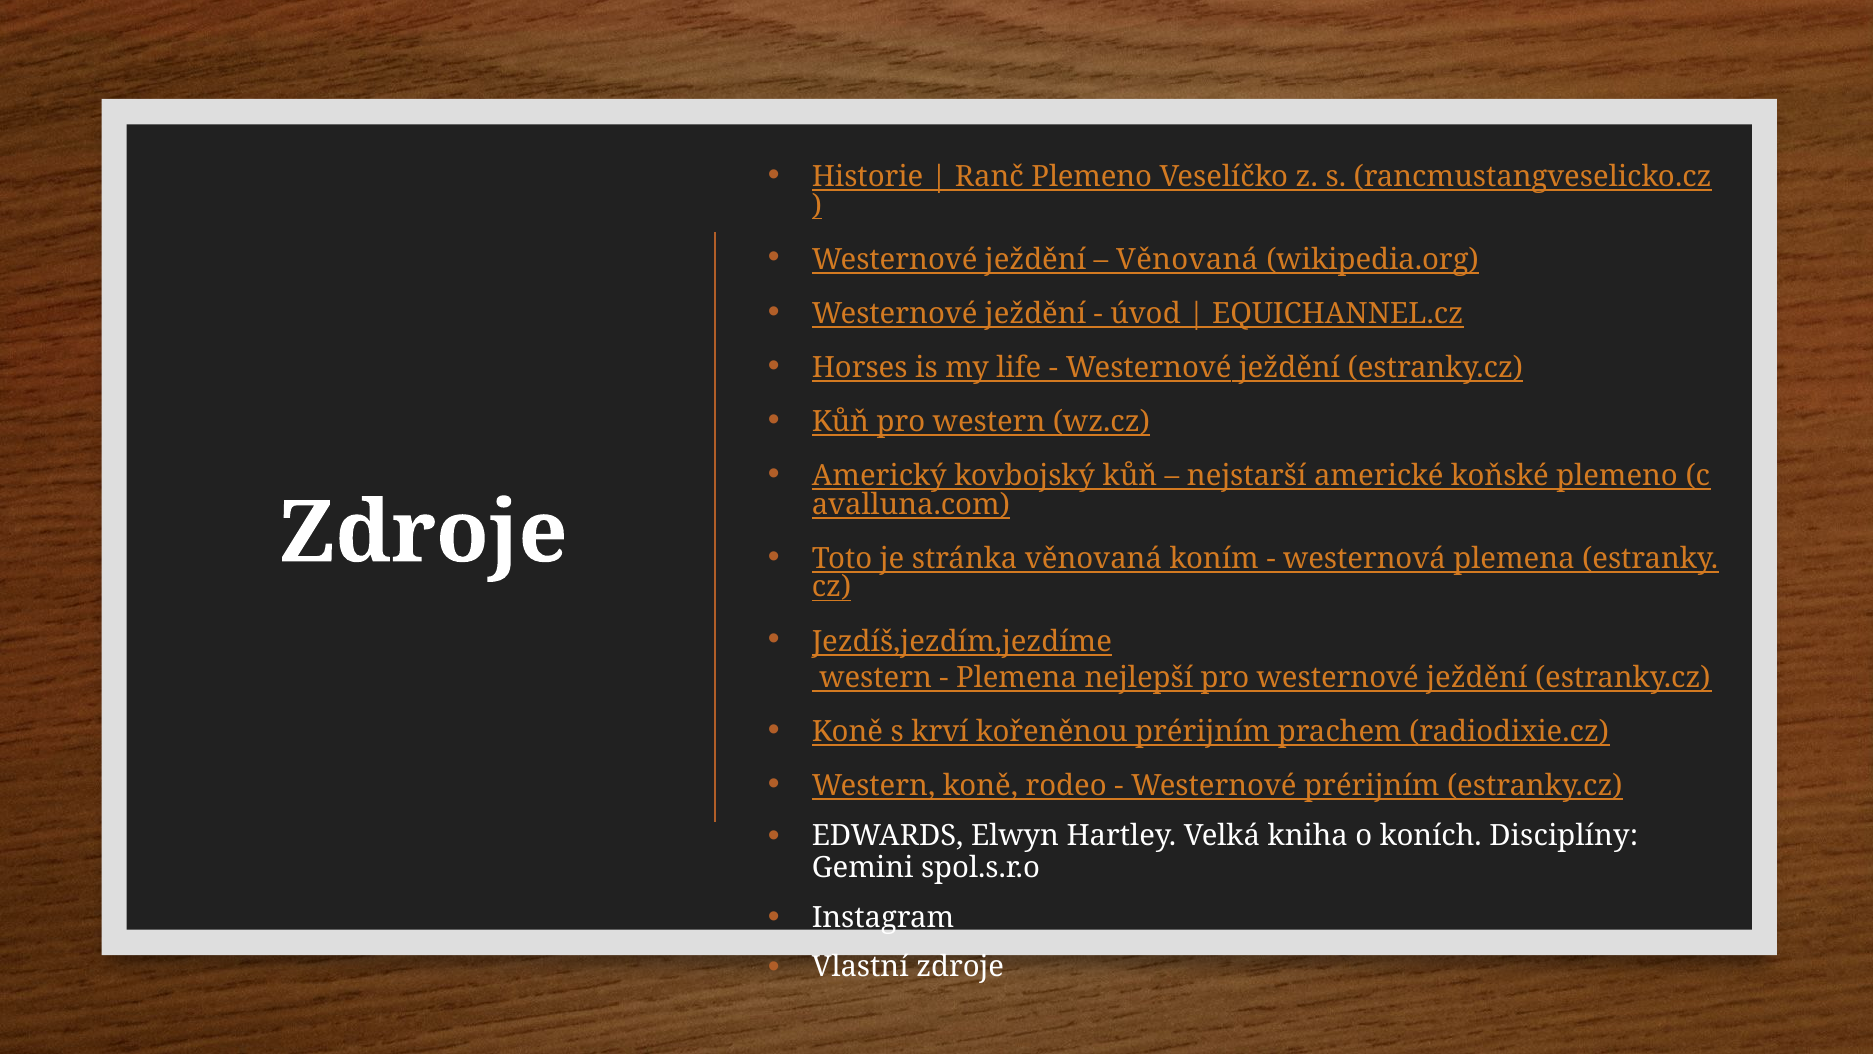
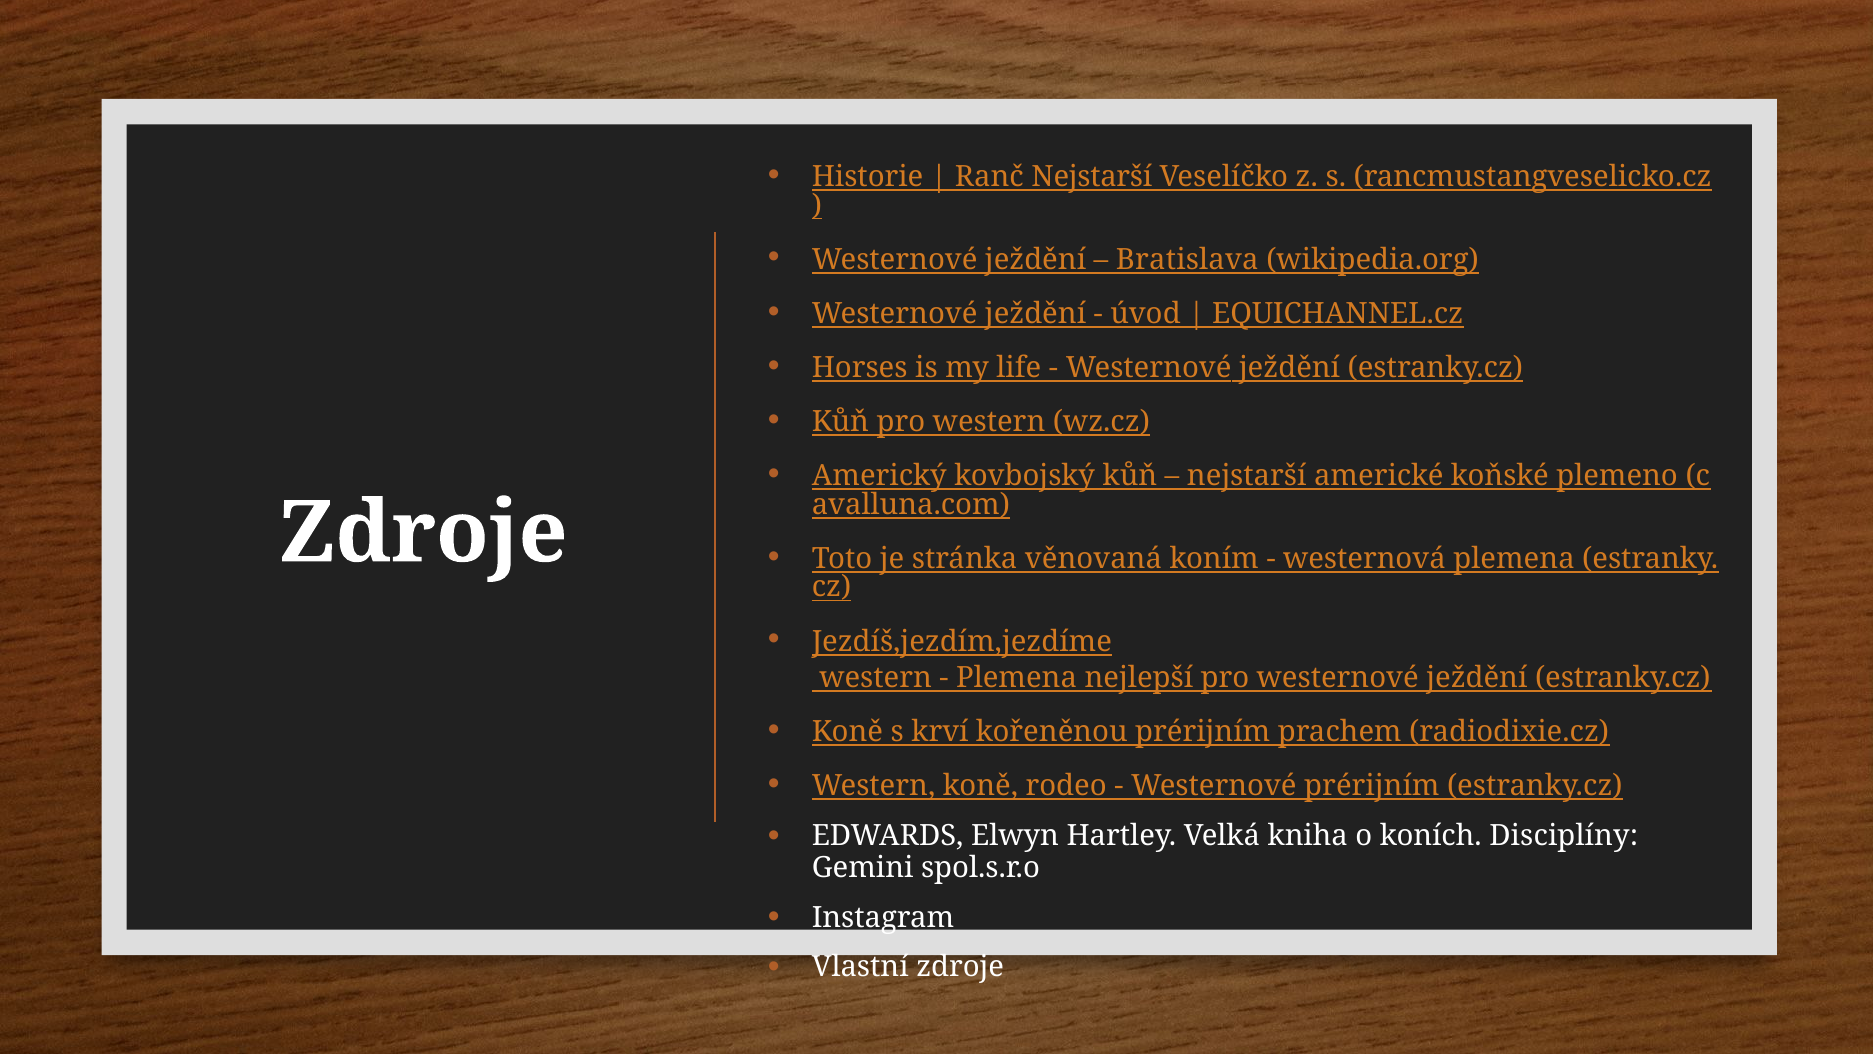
Ranč Plemeno: Plemeno -> Nejstarší
Věnovaná at (1187, 259): Věnovaná -> Bratislava
